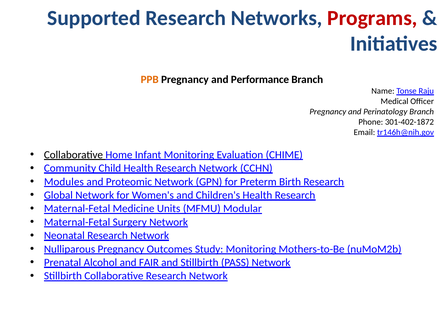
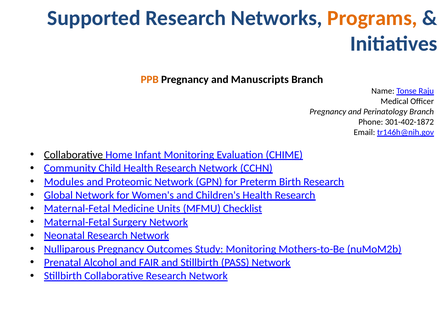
Programs colour: red -> orange
Performance: Performance -> Manuscripts
Modular: Modular -> Checklist
